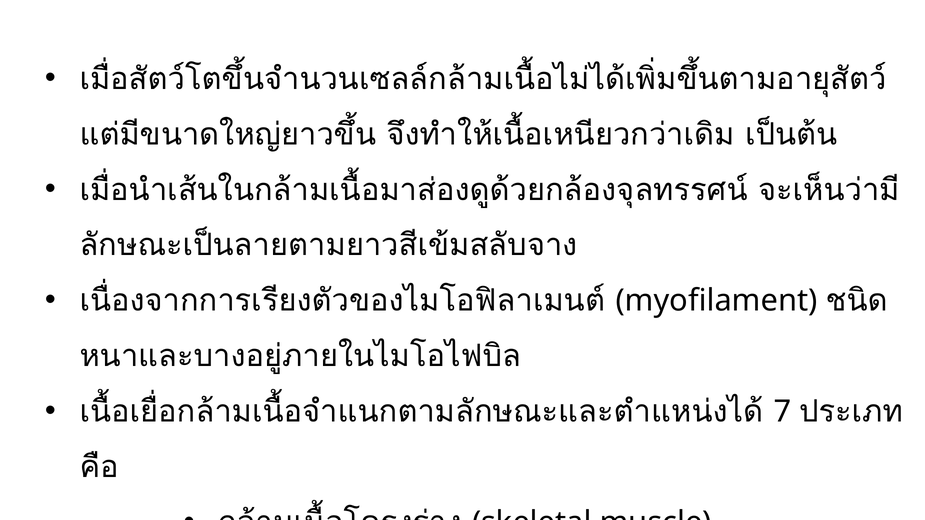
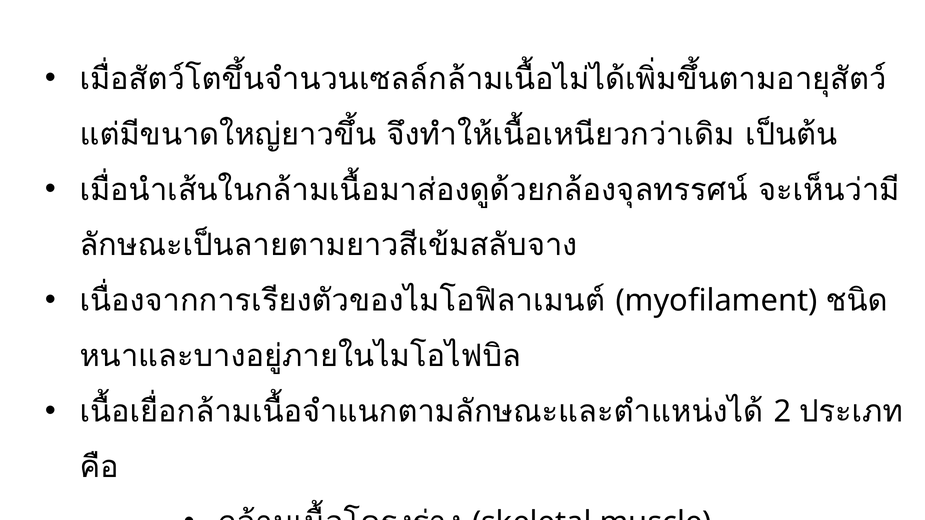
7: 7 -> 2
